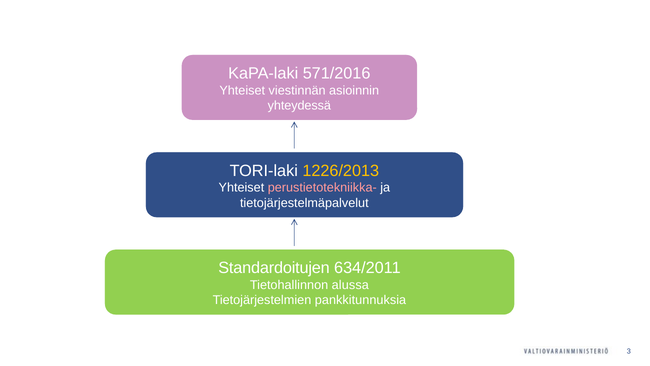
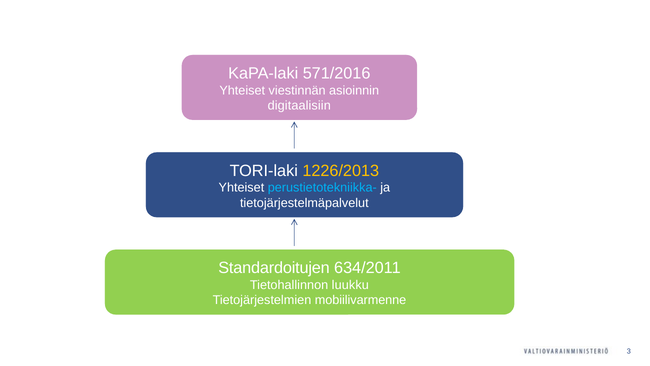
yhteydessä: yhteydessä -> digitaalisiin
perustietotekniikka- colour: pink -> light blue
alussa: alussa -> luukku
pankkitunnuksia: pankkitunnuksia -> mobiilivarmenne
